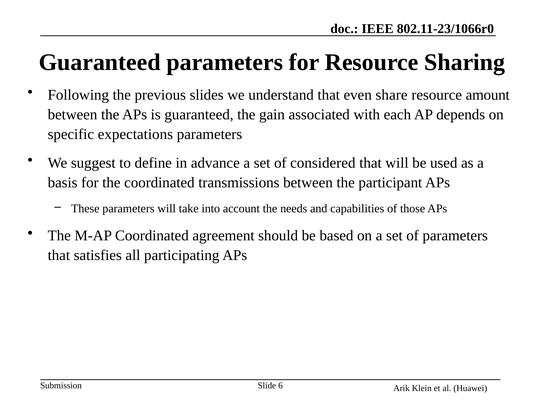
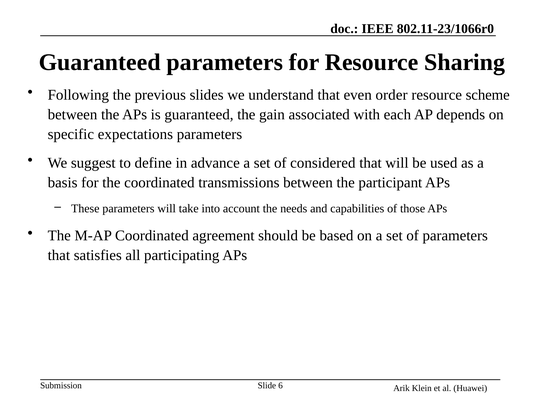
share: share -> order
amount: amount -> scheme
